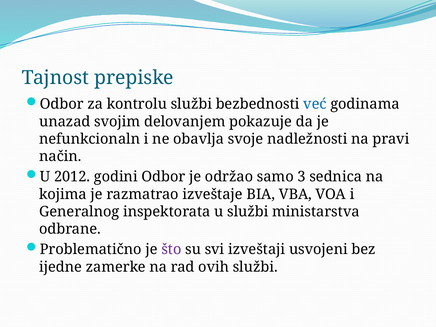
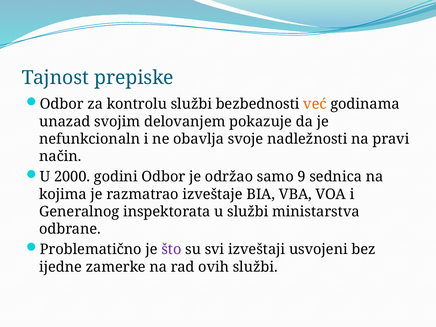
već colour: blue -> orange
2012: 2012 -> 2000
3: 3 -> 9
